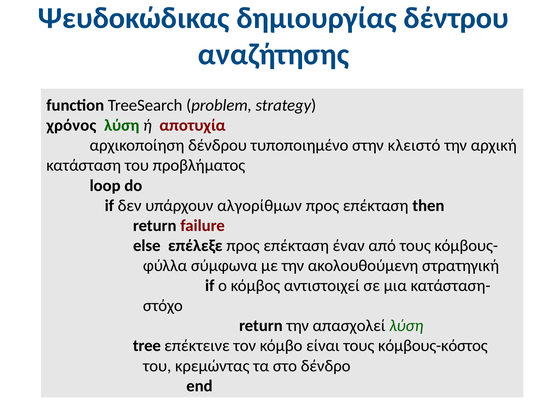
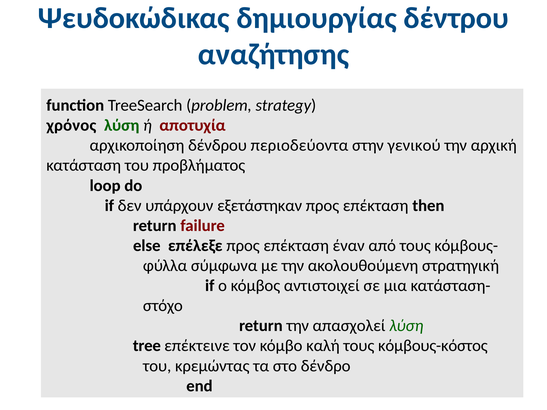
τυποποιημένο: τυποποιημένο -> περιοδεύοντα
κλειστό: κλειστό -> γενικού
αλγορίθμων: αλγορίθμων -> εξετάστηκαν
είναι: είναι -> καλή
